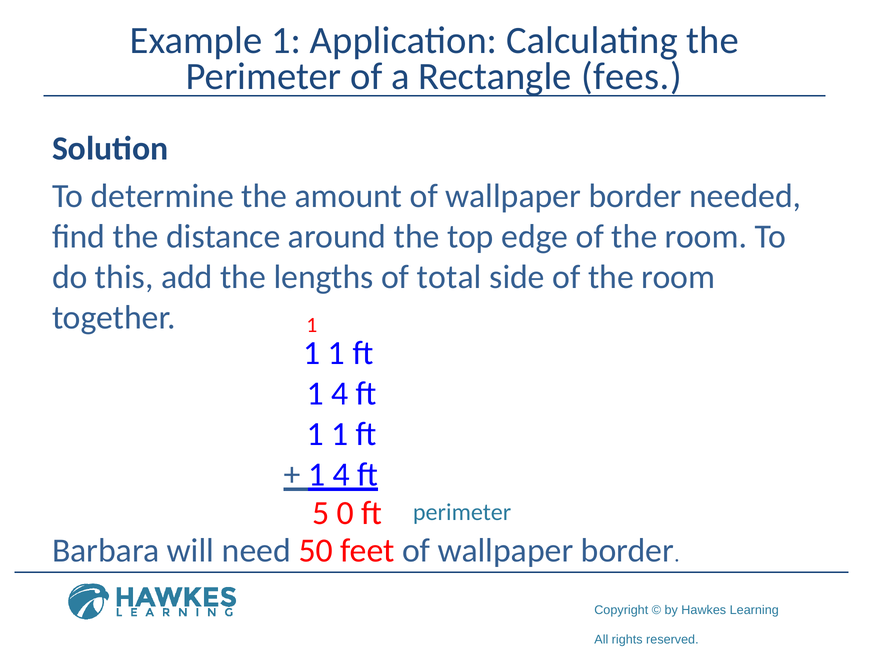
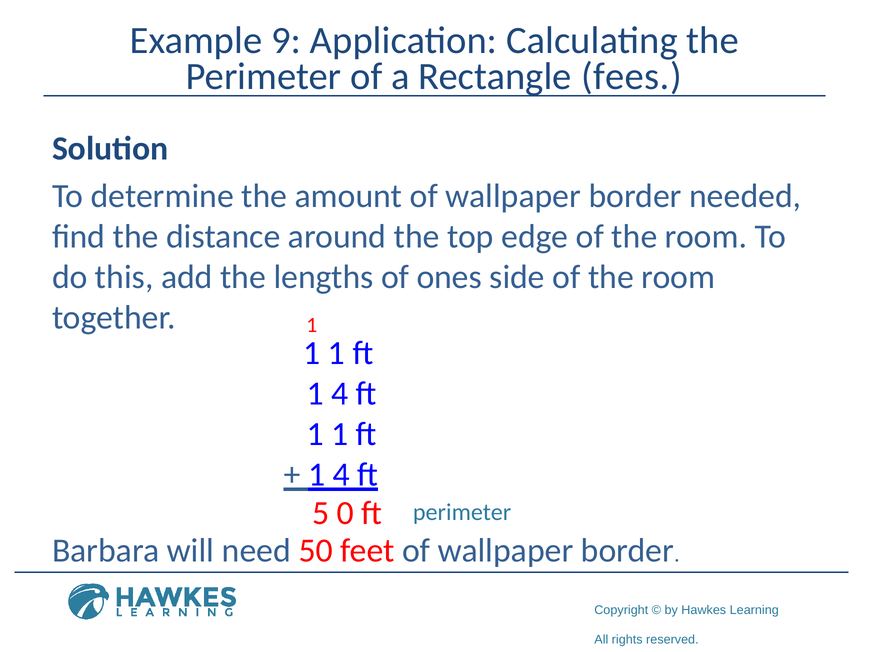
Example 1: 1 -> 9
total: total -> ones
